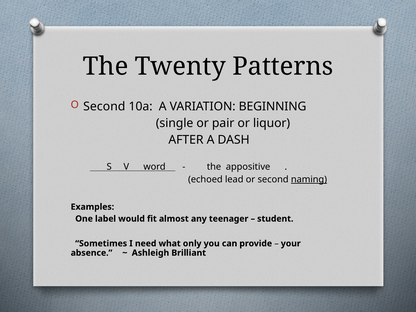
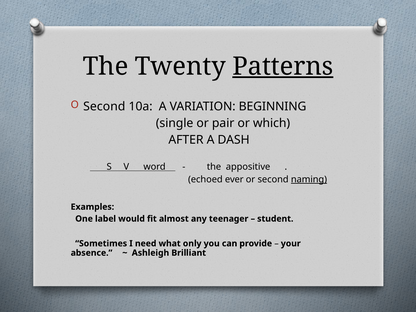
Patterns underline: none -> present
liquor: liquor -> which
lead: lead -> ever
